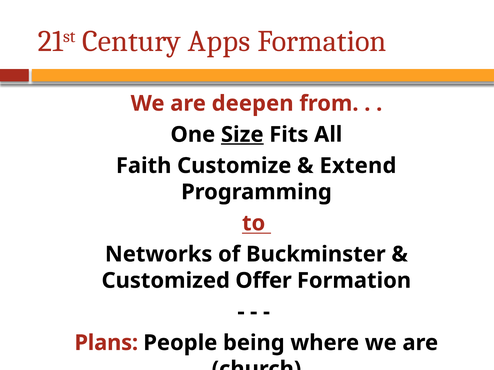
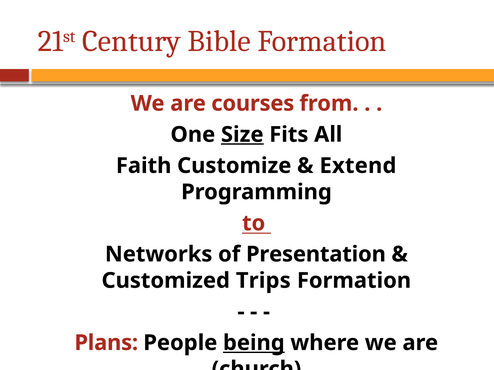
Apps: Apps -> Bible
deepen: deepen -> courses
Buckminster: Buckminster -> Presentation
Offer: Offer -> Trips
being at (254, 343) underline: none -> present
